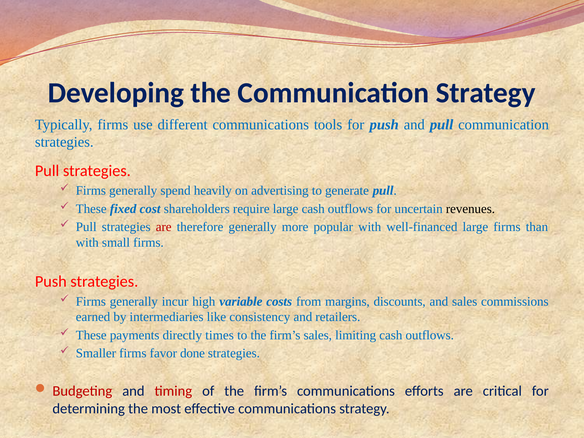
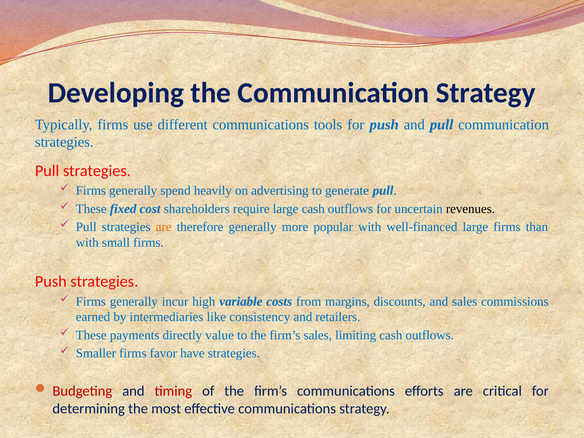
are at (164, 227) colour: red -> orange
times: times -> value
done: done -> have
